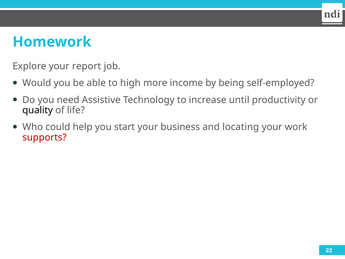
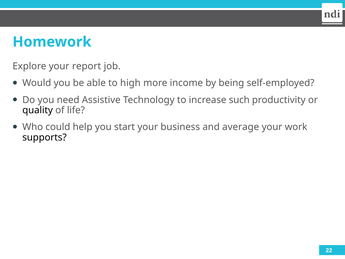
until: until -> such
locating: locating -> average
supports colour: red -> black
